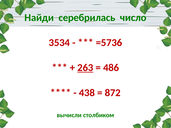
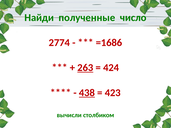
серебрилась: серебрилась -> полученные
3534: 3534 -> 2774
=5736: =5736 -> =1686
486: 486 -> 424
438 underline: none -> present
872: 872 -> 423
